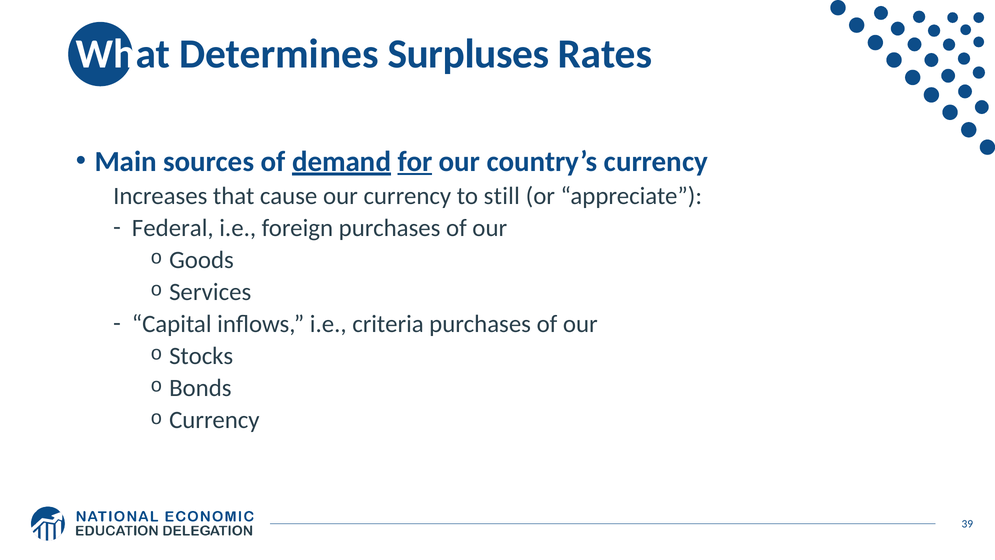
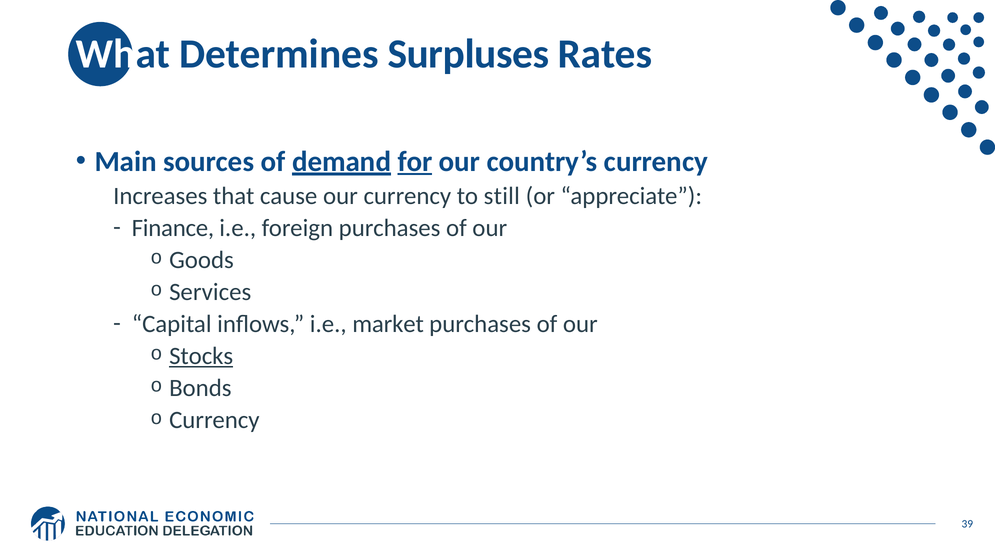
Federal: Federal -> Finance
criteria: criteria -> market
Stocks underline: none -> present
